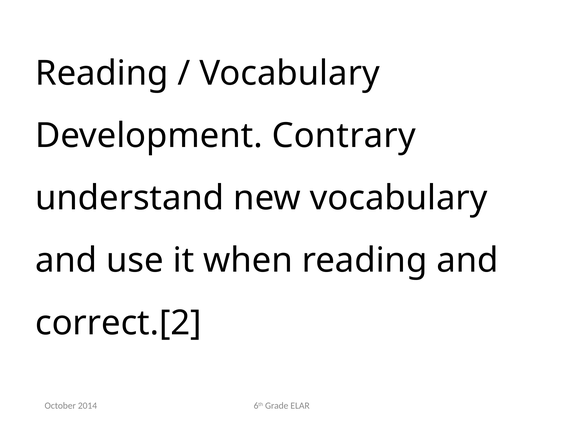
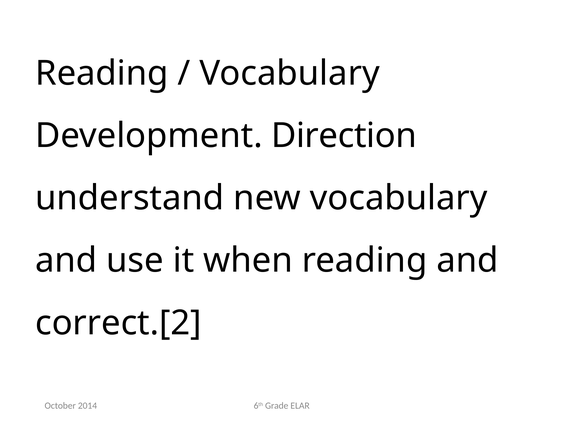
Contrary: Contrary -> Direction
